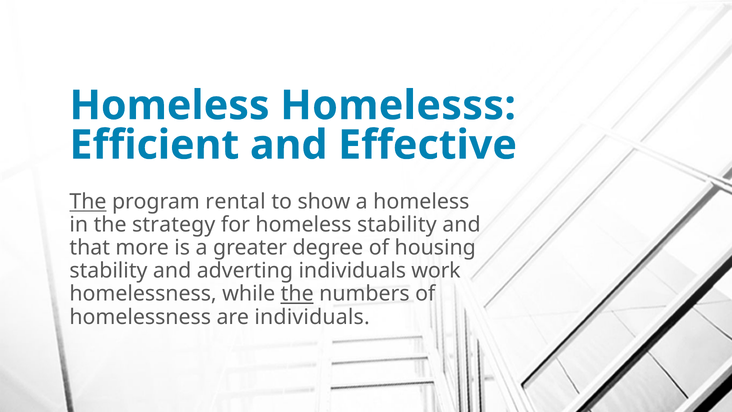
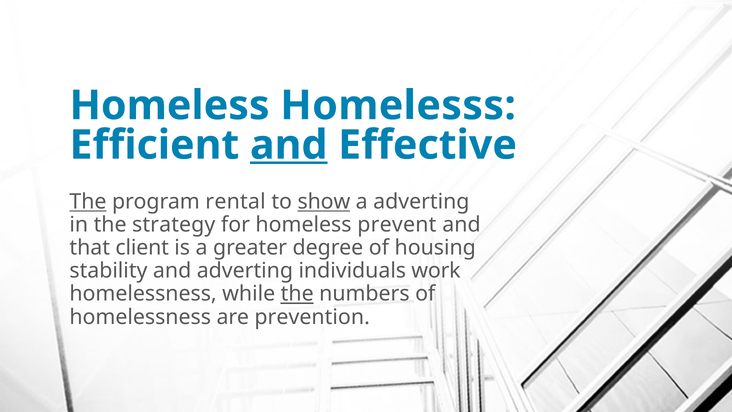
and at (289, 145) underline: none -> present
show underline: none -> present
a homeless: homeless -> adverting
homeless stability: stability -> prevent
more: more -> client
are individuals: individuals -> prevention
